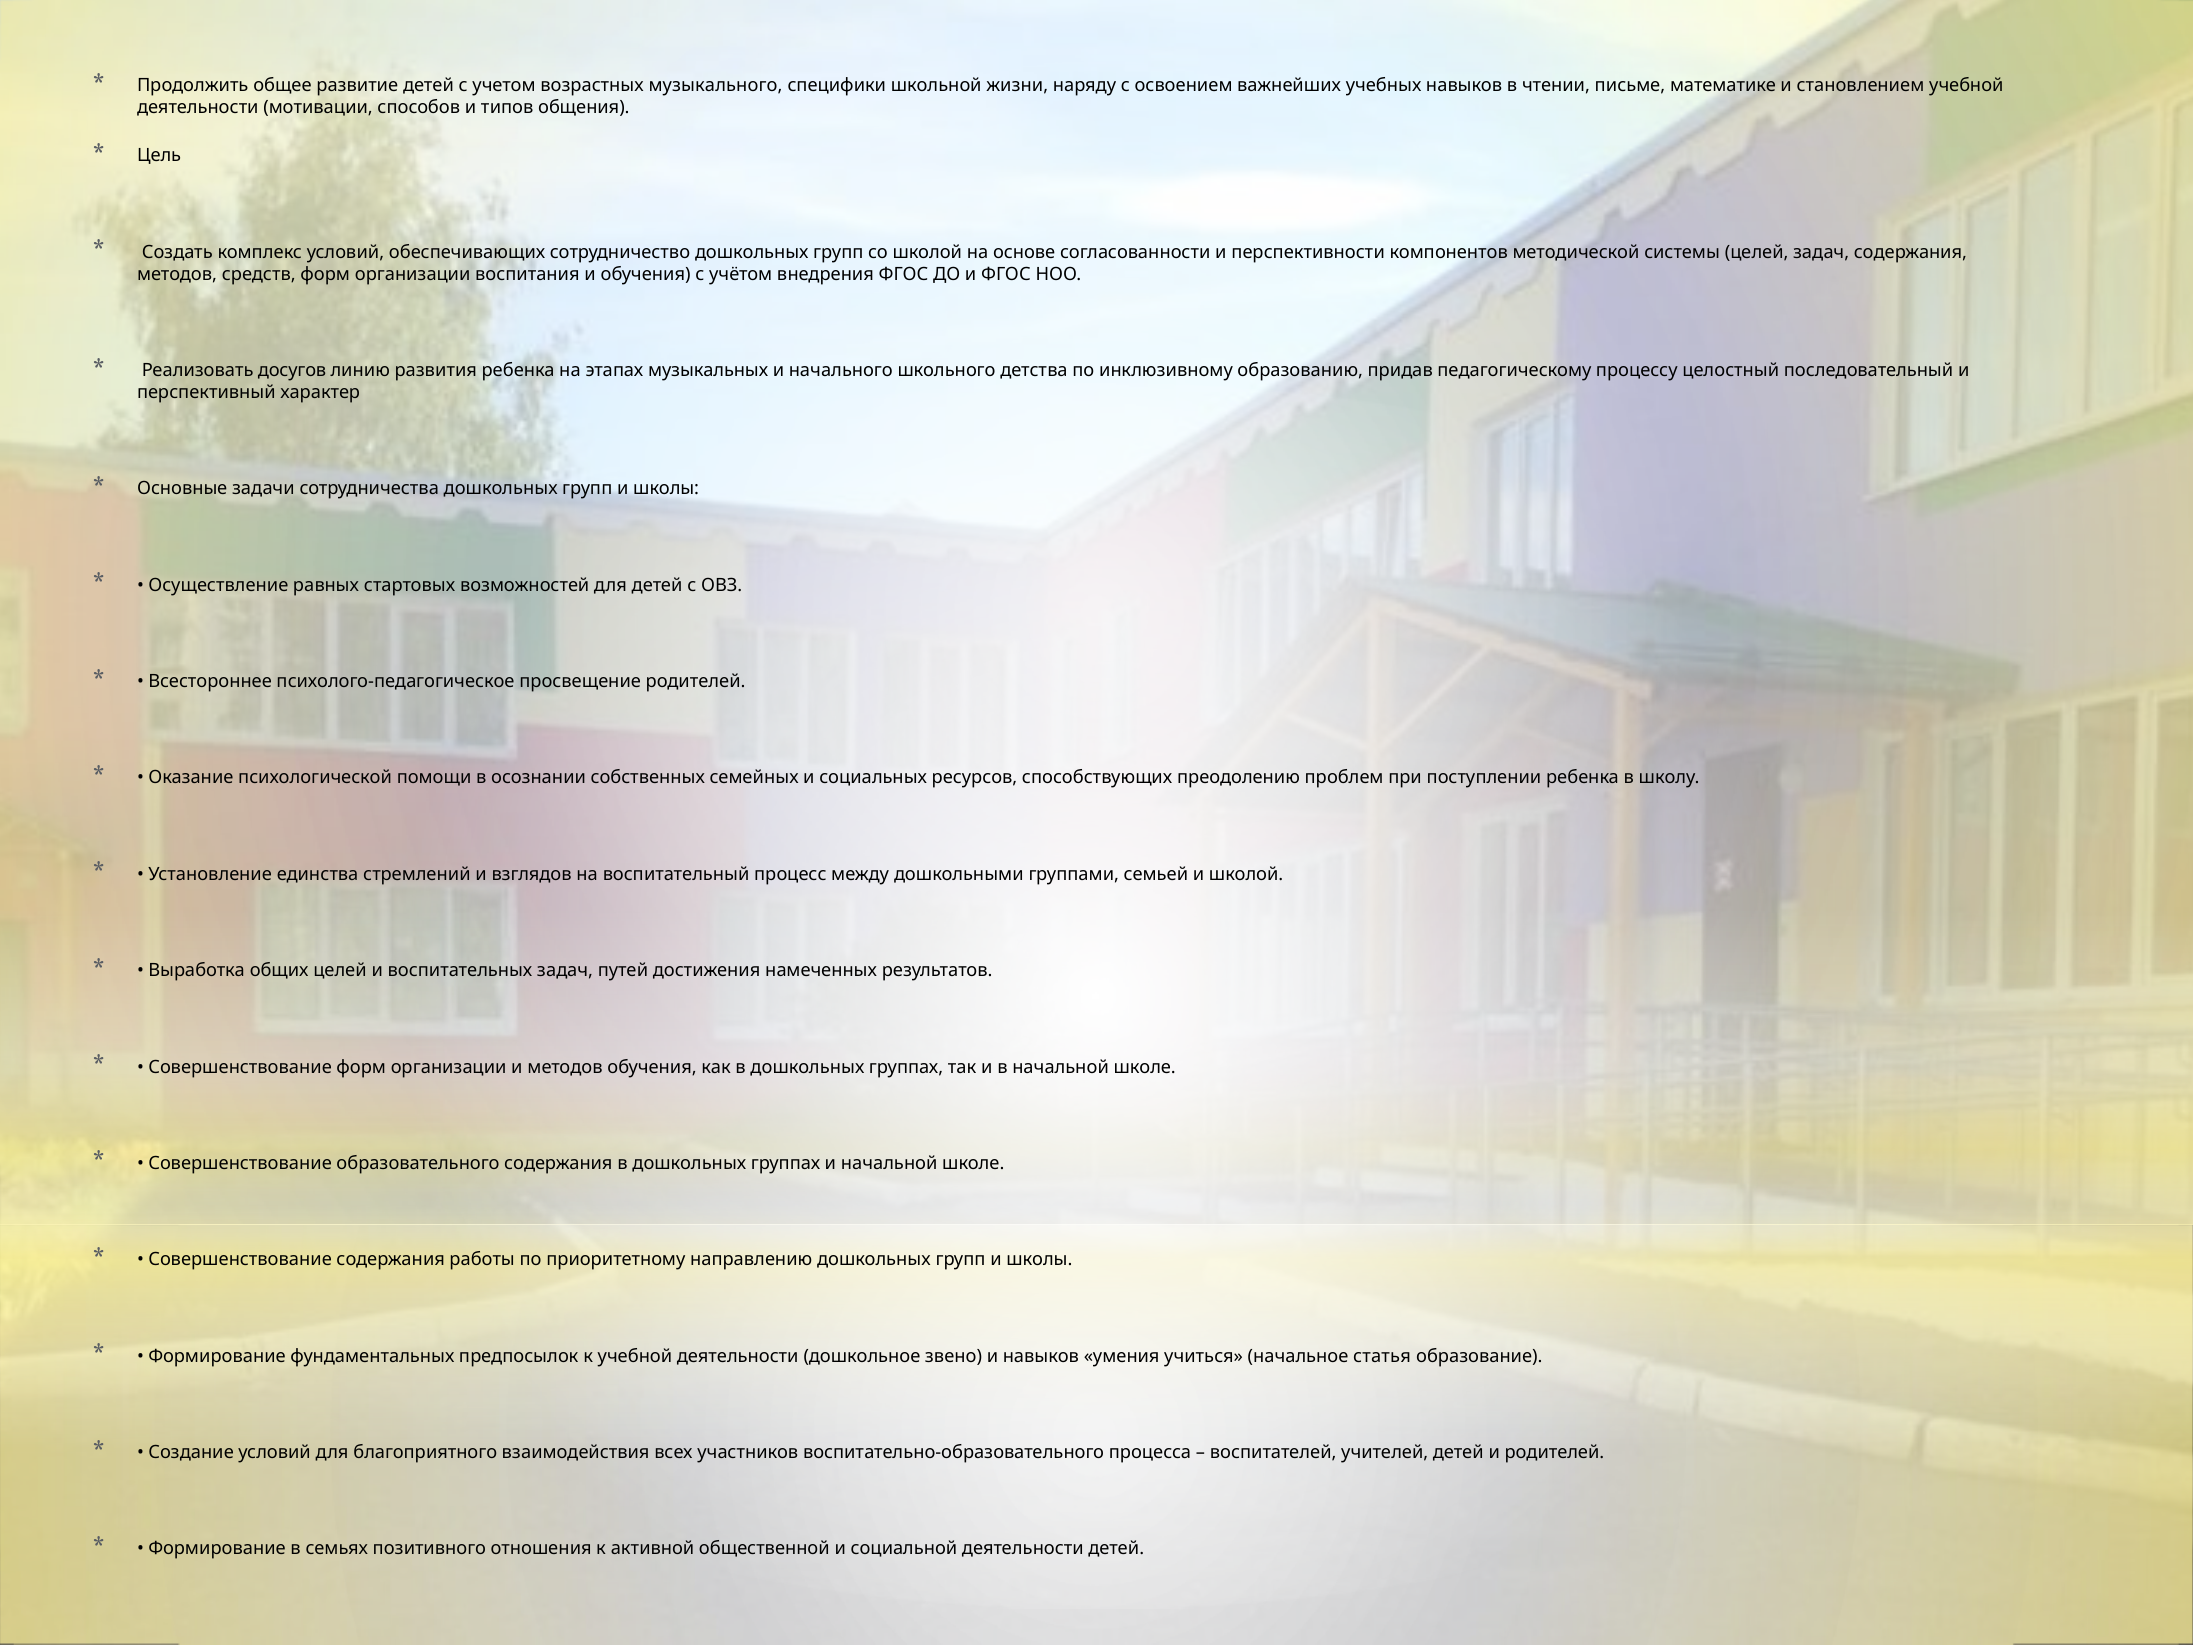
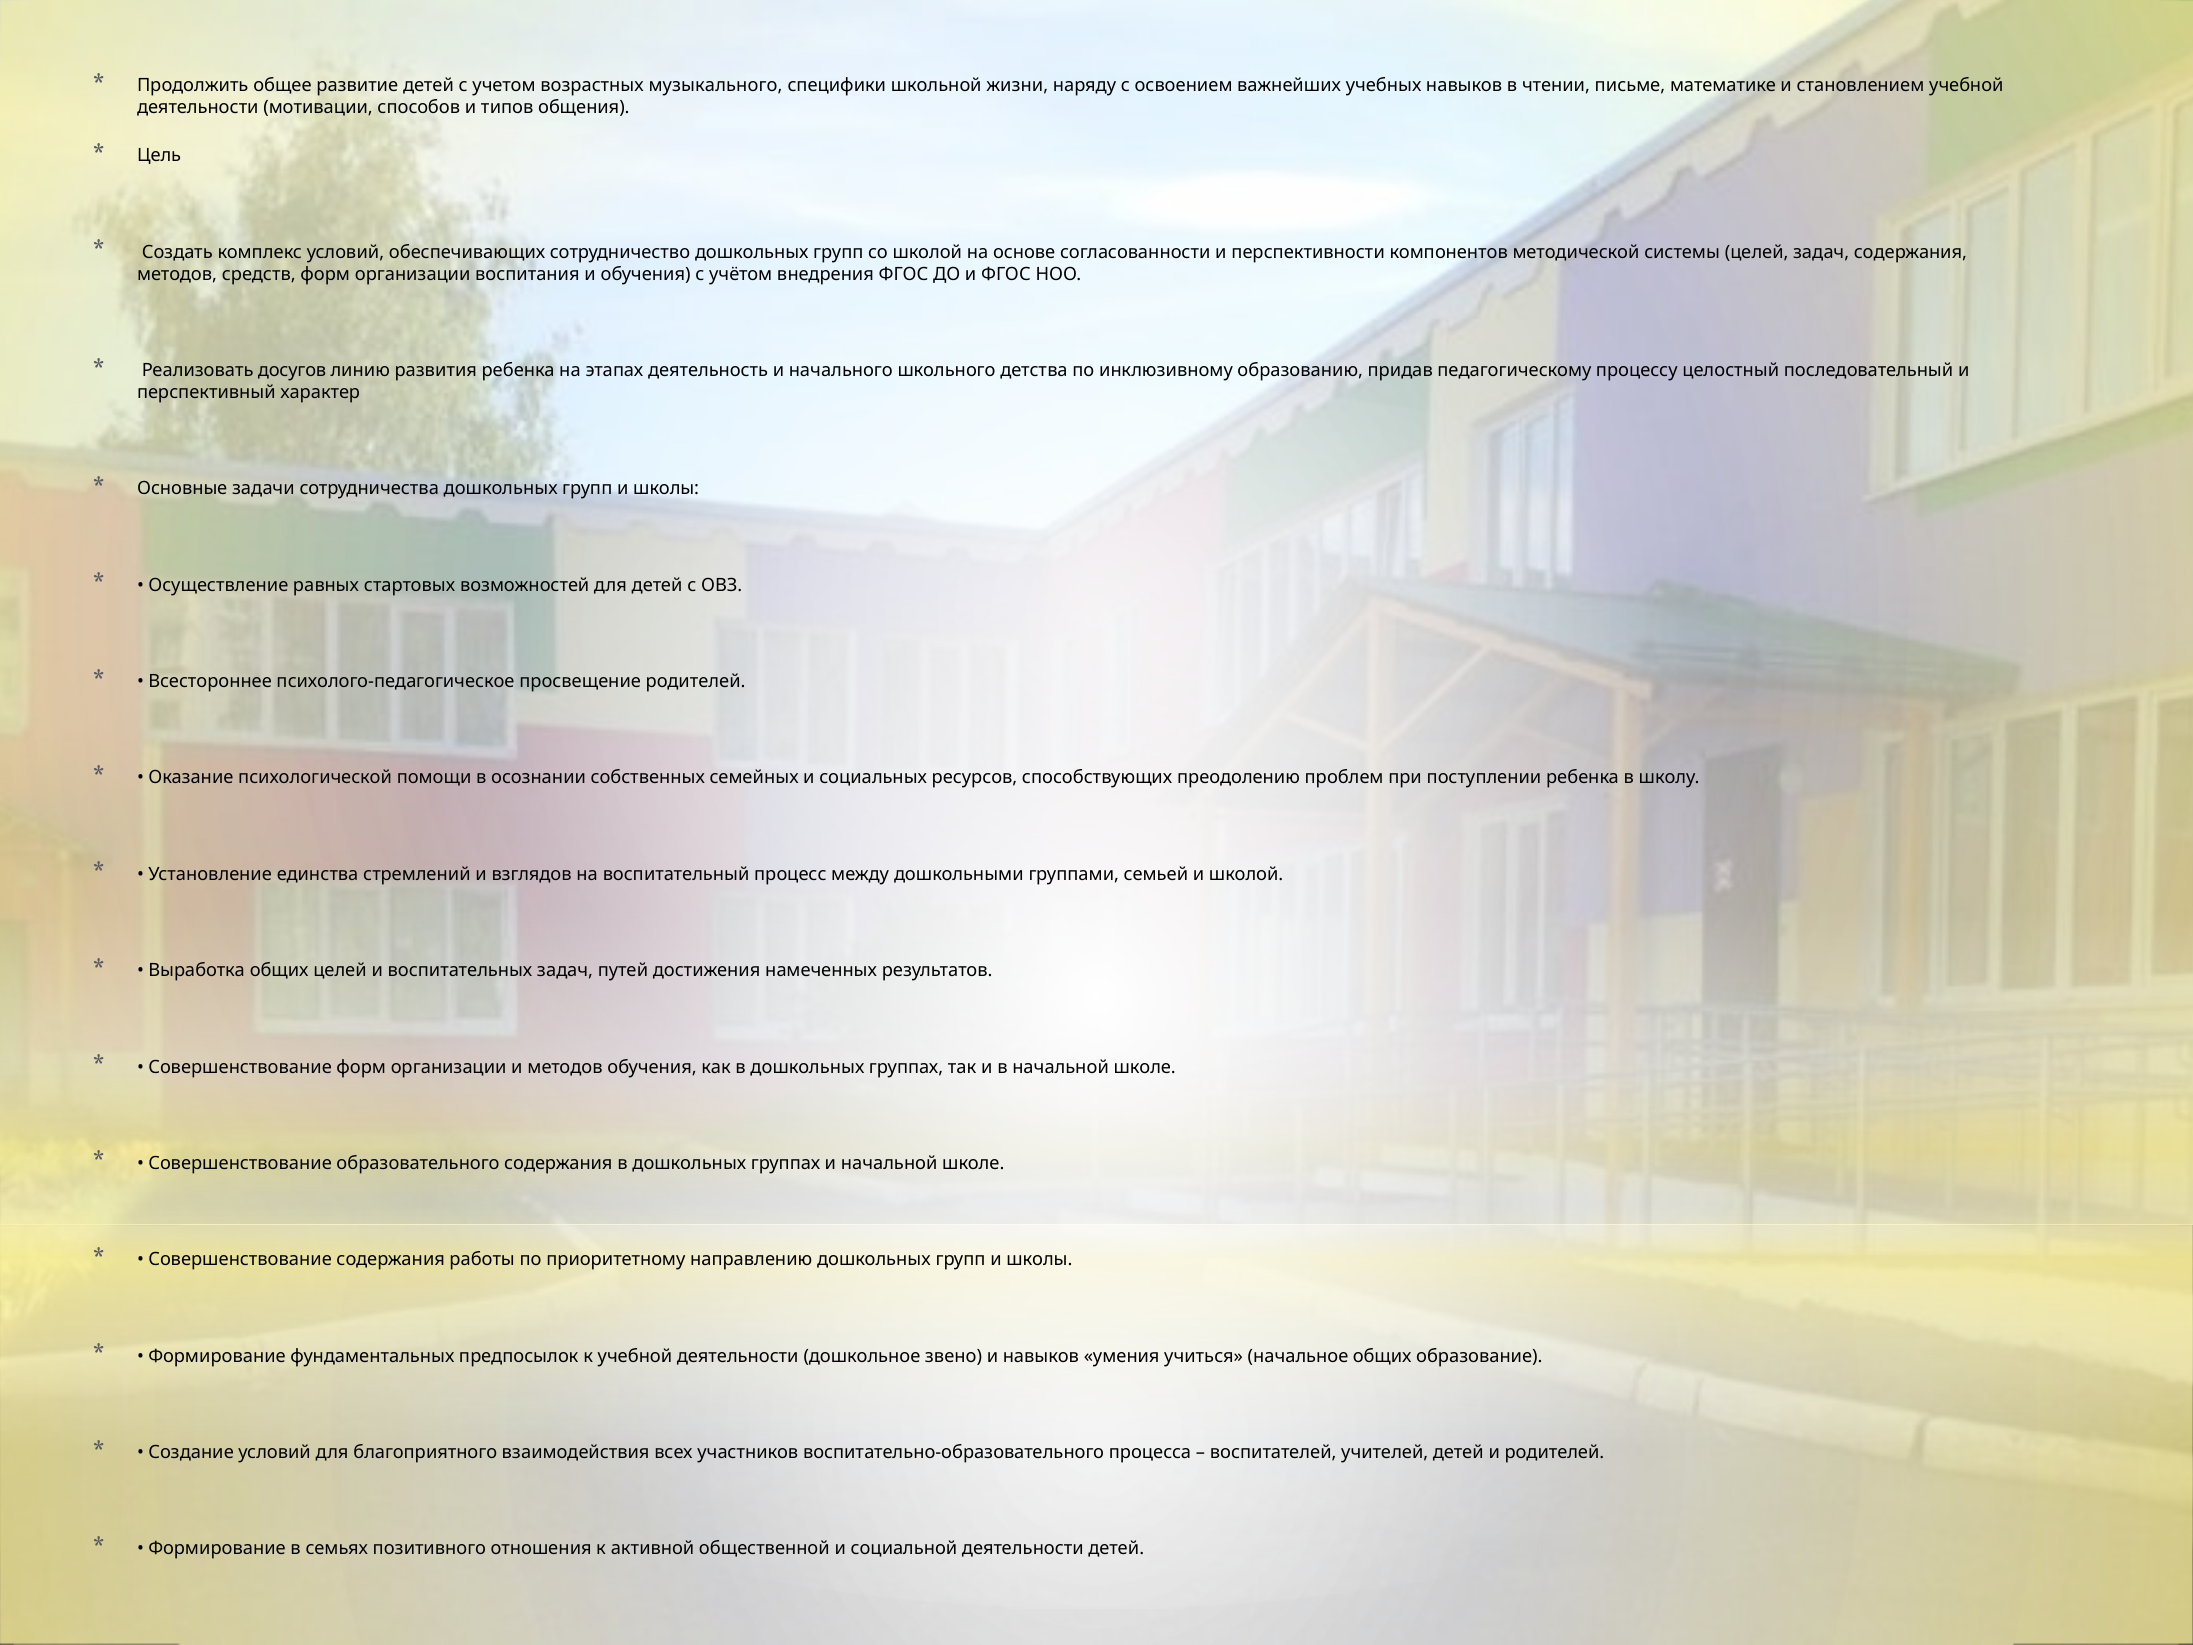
музыкальных: музыкальных -> деятельность
начальное статья: статья -> общих
